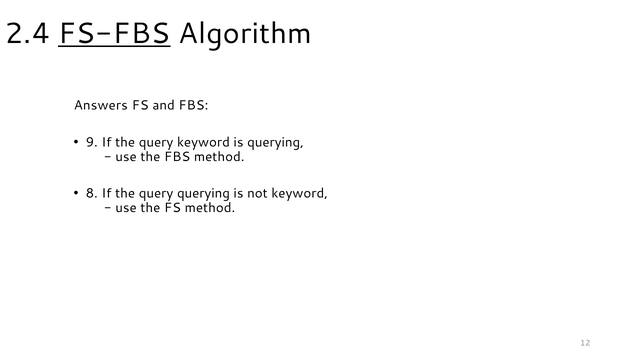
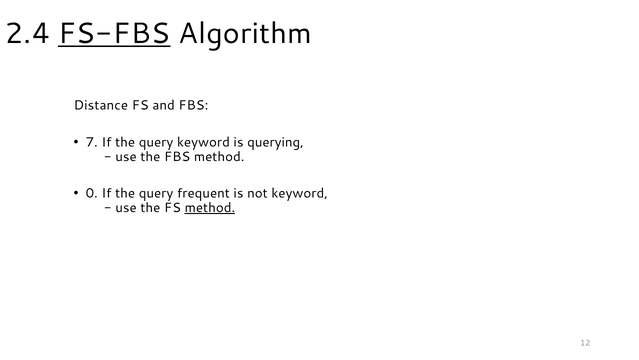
Answers: Answers -> Distance
9: 9 -> 7
8: 8 -> 0
query querying: querying -> frequent
method at (210, 208) underline: none -> present
